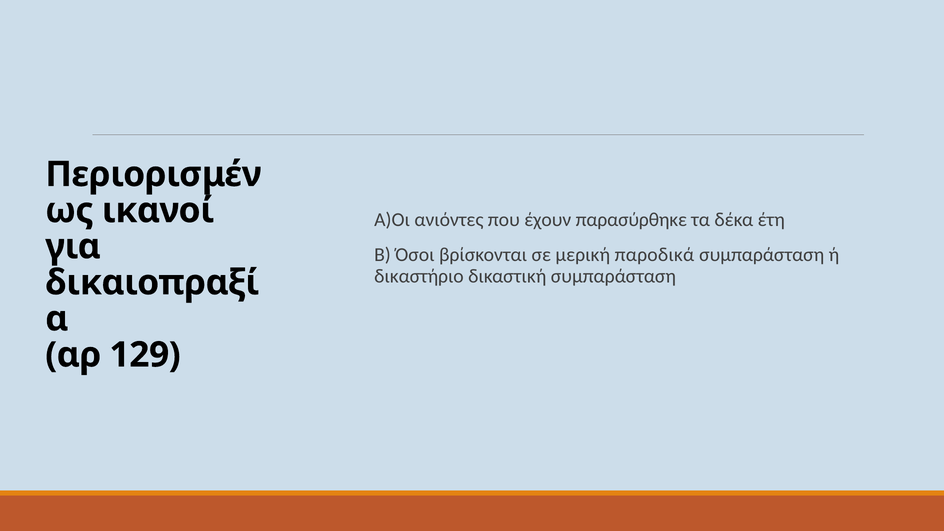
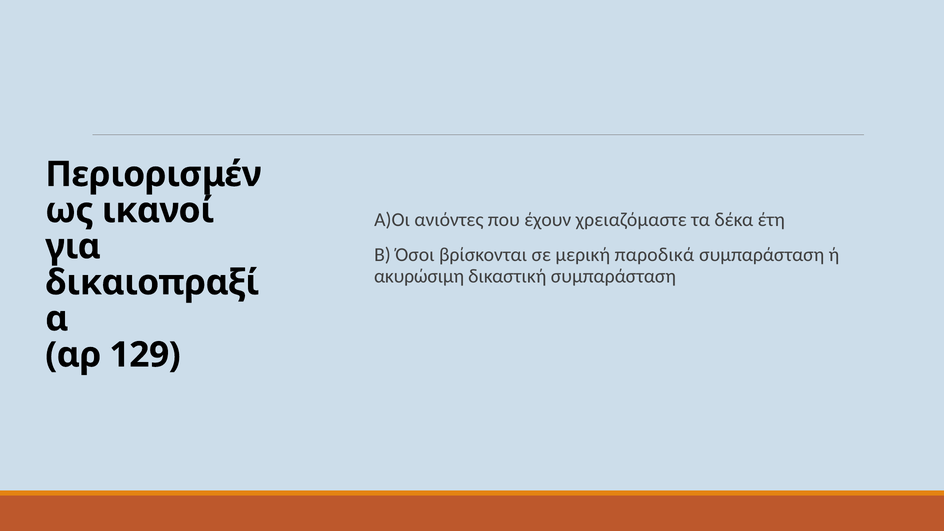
παρασύρθηκε: παρασύρθηκε -> χρειαζόμαστε
δικαστήριο: δικαστήριο -> ακυρώσιμη
